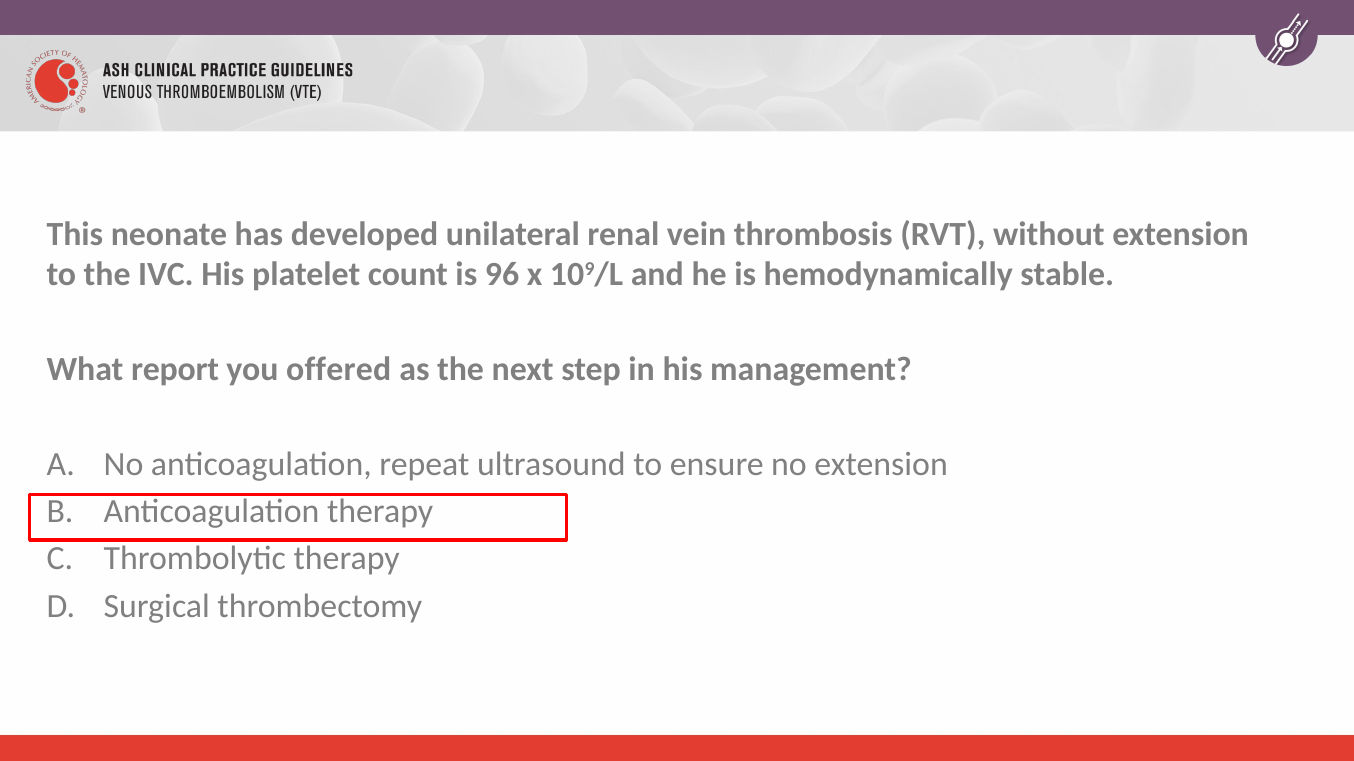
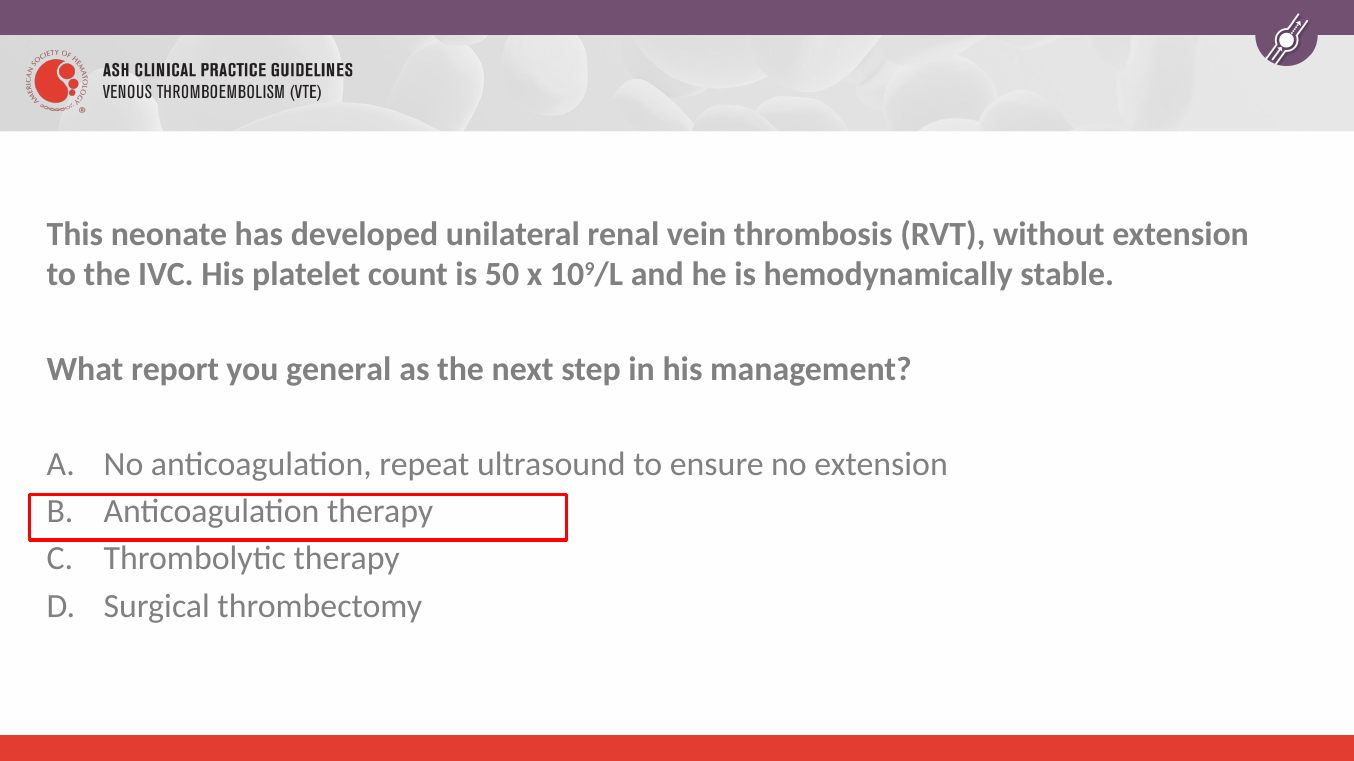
96: 96 -> 50
offered: offered -> general
